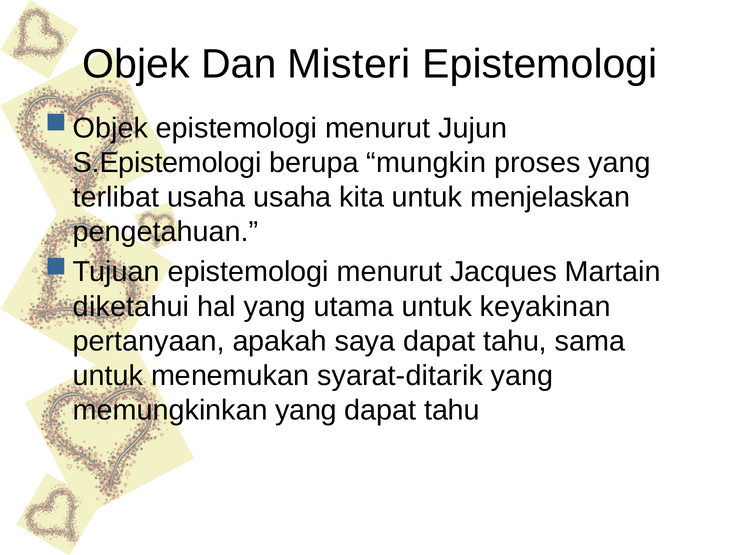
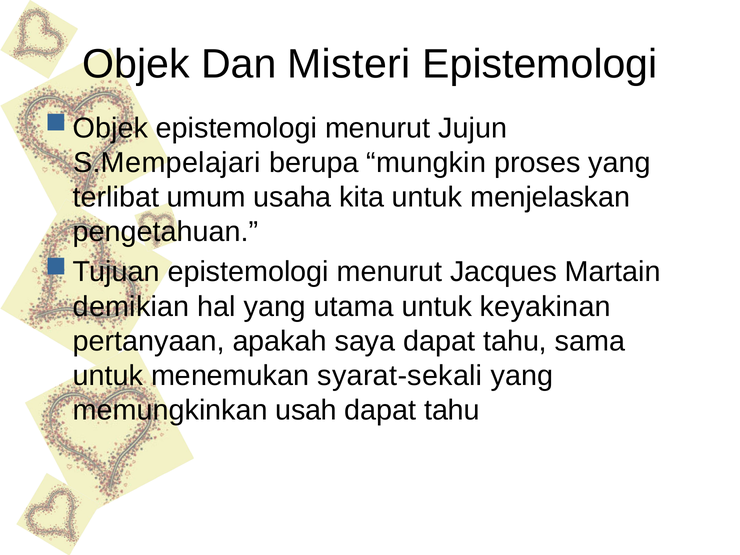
S.Epistemologi: S.Epistemologi -> S.Mempelajari
terlibat usaha: usaha -> umum
diketahui: diketahui -> demikian
syarat-ditarik: syarat-ditarik -> syarat-sekali
memungkinkan yang: yang -> usah
